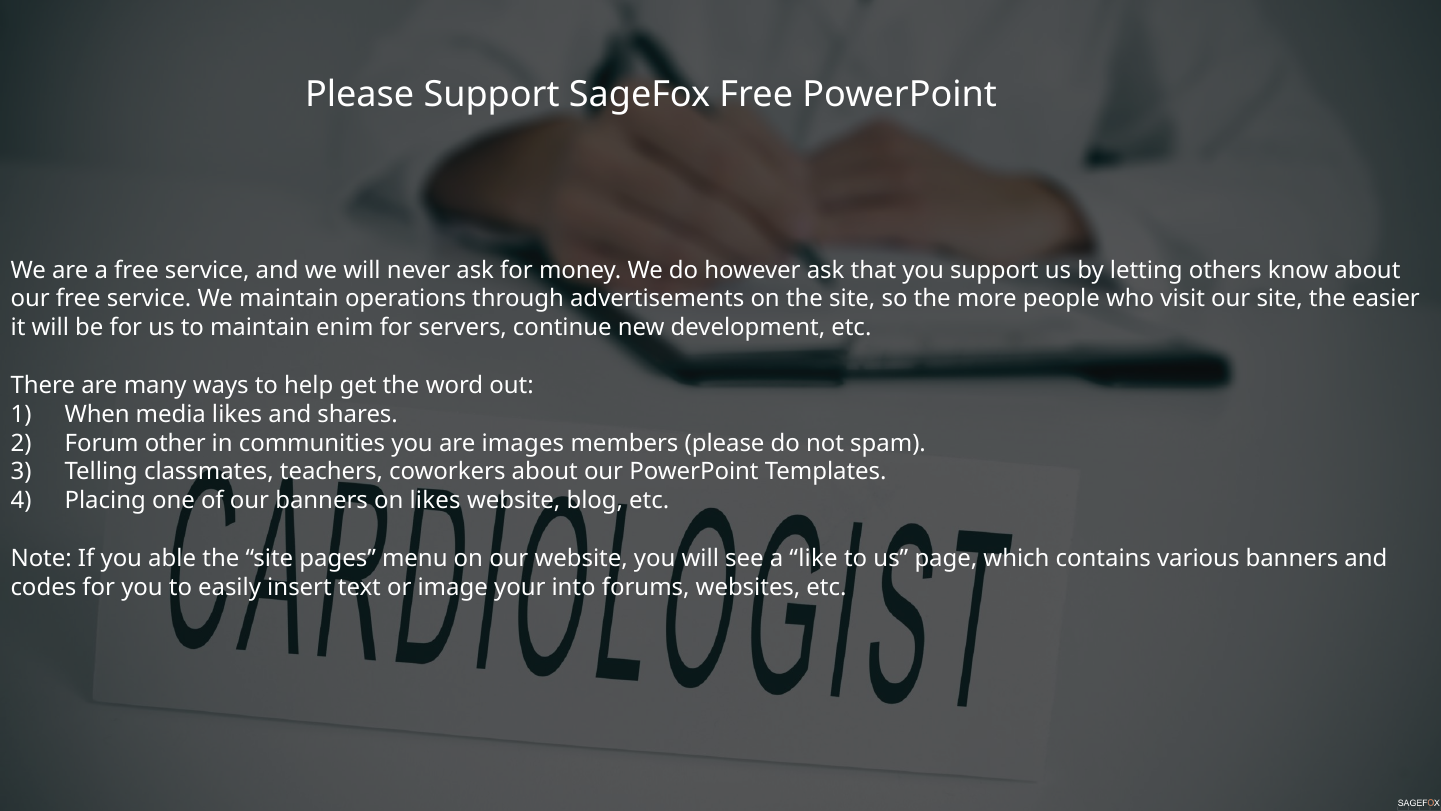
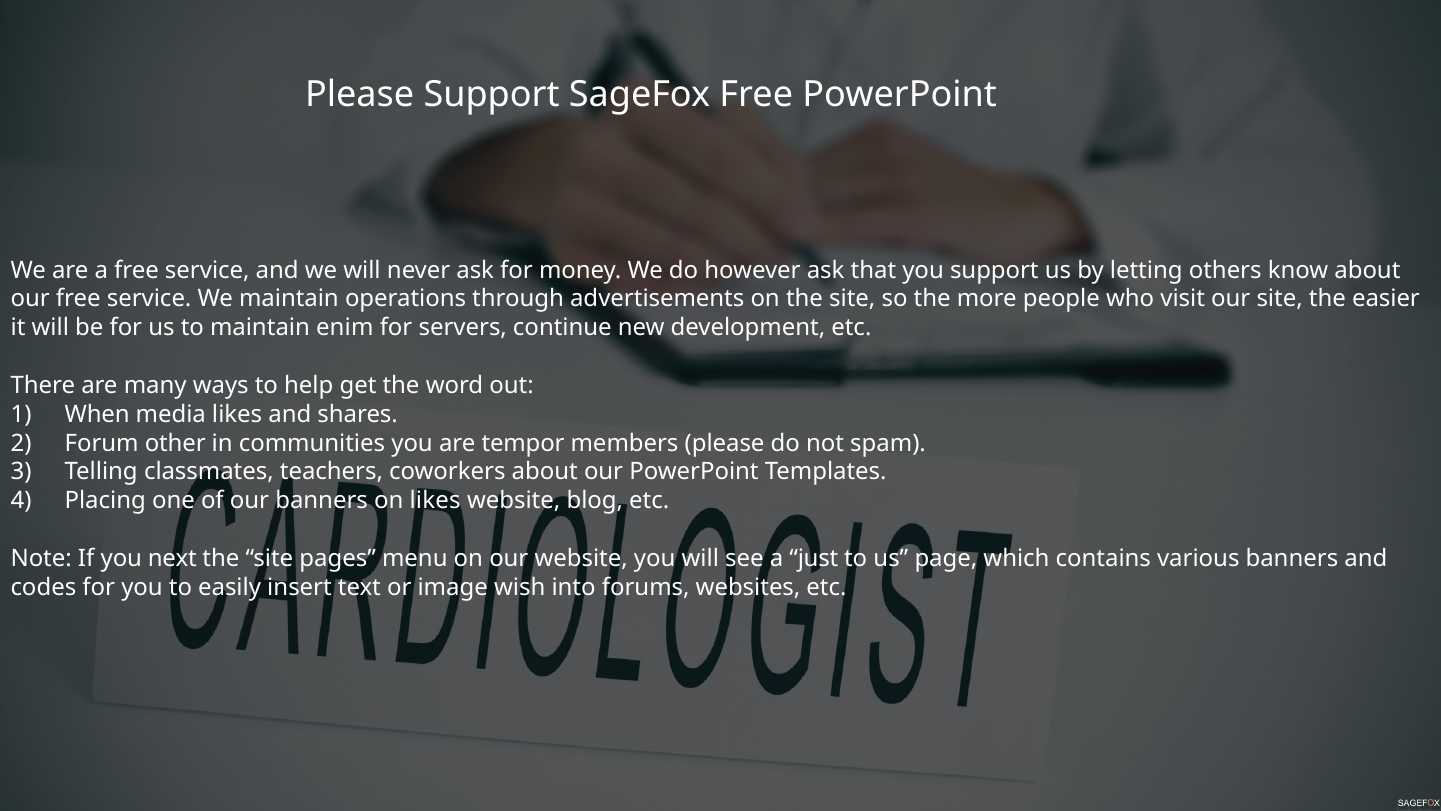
images: images -> tempor
able: able -> next
like: like -> just
your: your -> wish
